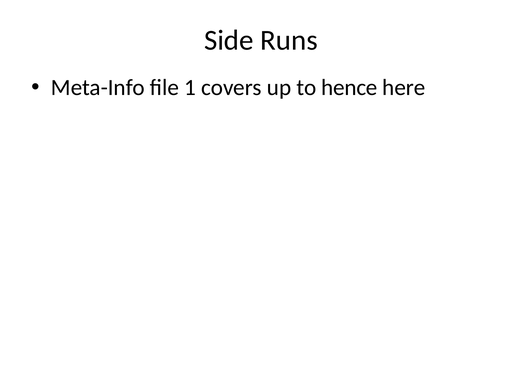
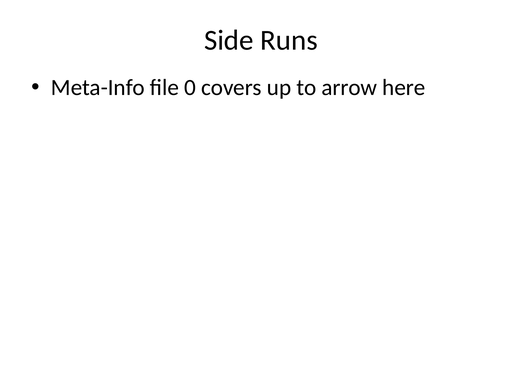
1: 1 -> 0
hence: hence -> arrow
